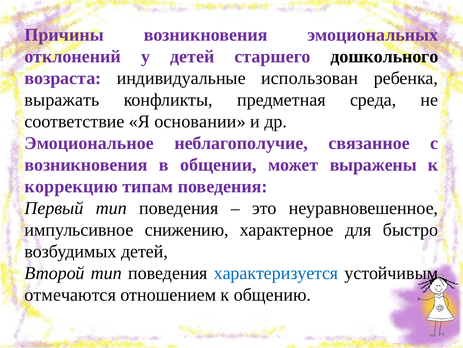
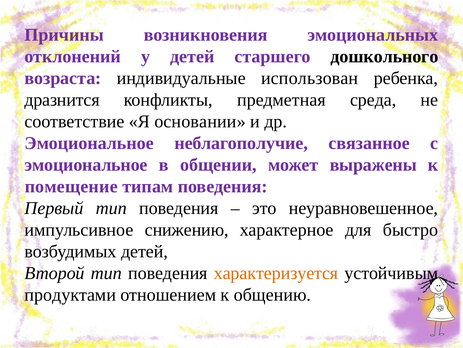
выражать: выражать -> дразнится
возникновения at (86, 165): возникновения -> эмоциональное
коррекцию: коррекцию -> помещение
характеризуется colour: blue -> orange
отмечаются: отмечаются -> продуктами
